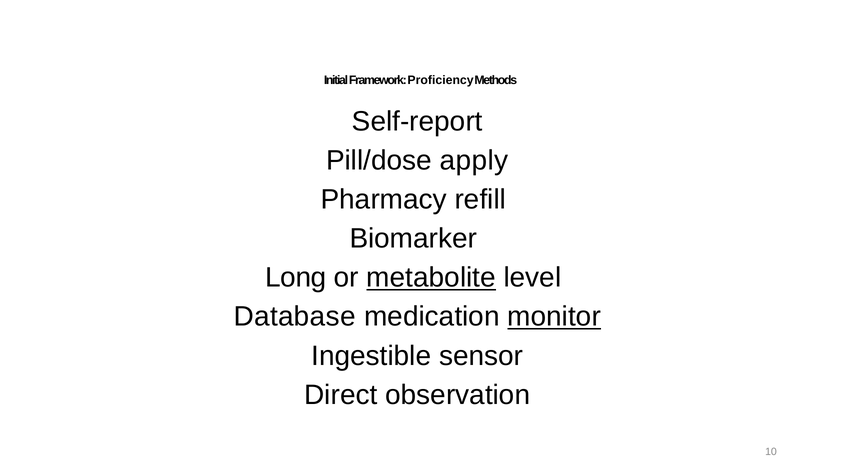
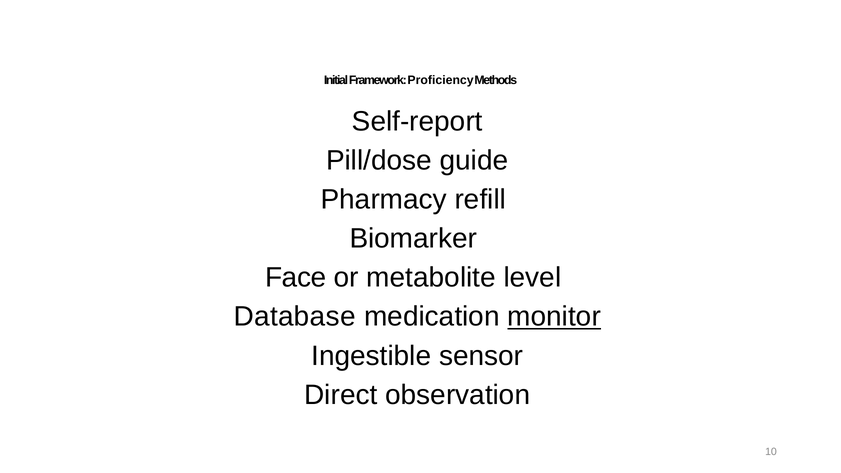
apply: apply -> guide
Long: Long -> Face
metabolite underline: present -> none
